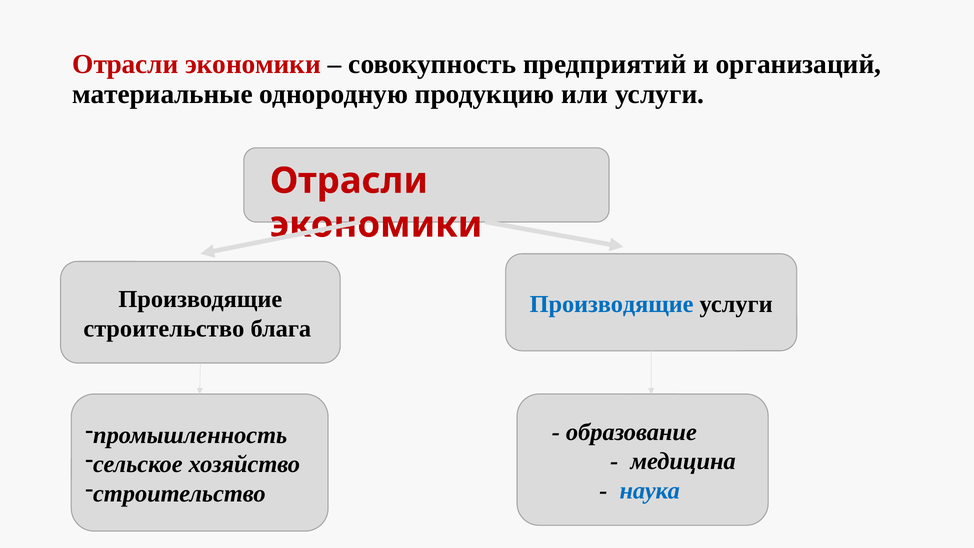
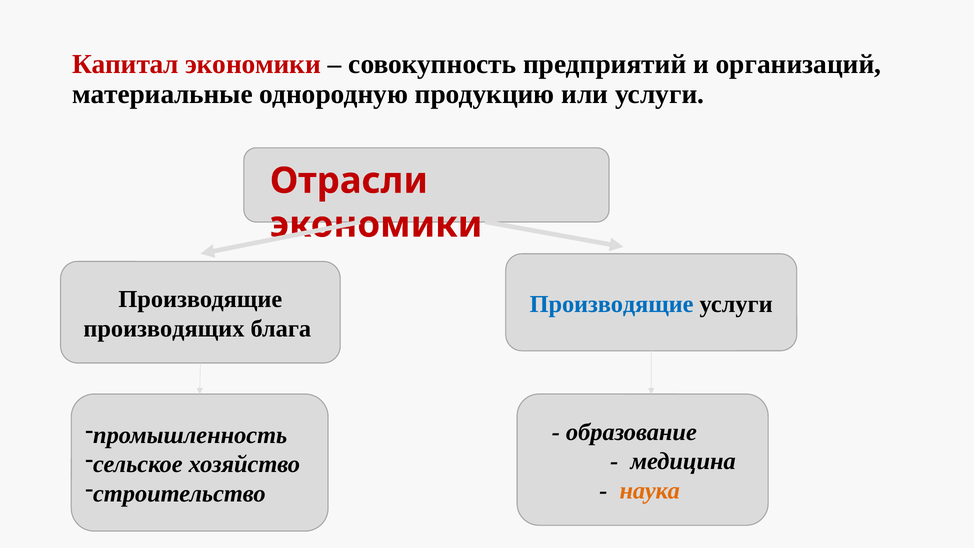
Отрасли at (125, 64): Отрасли -> Капитал
строительство at (164, 328): строительство -> производящих
наука colour: blue -> orange
